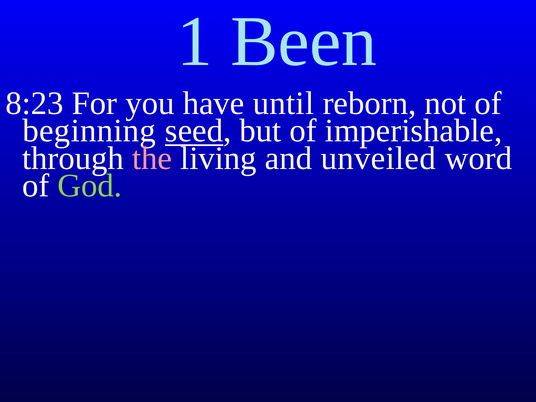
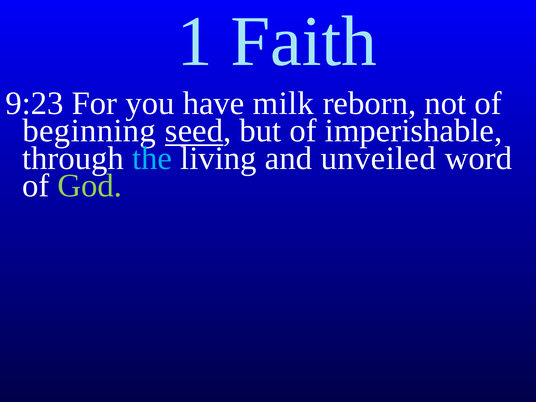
Been: Been -> Faith
8:23: 8:23 -> 9:23
until: until -> milk
the colour: pink -> light blue
